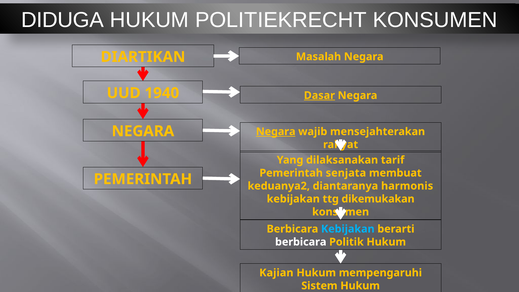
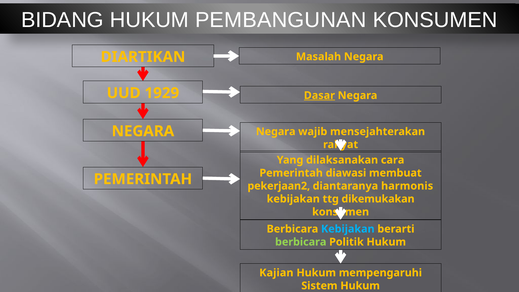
DIDUGA: DIDUGA -> BIDANG
POLITIEKRECHT: POLITIEKRECHT -> PEMBANGUNAN
1940: 1940 -> 1929
Negara at (276, 132) underline: present -> none
tarif: tarif -> cara
senjata: senjata -> diawasi
keduanya2: keduanya2 -> pekerjaan2
berbicara at (301, 242) colour: white -> light green
